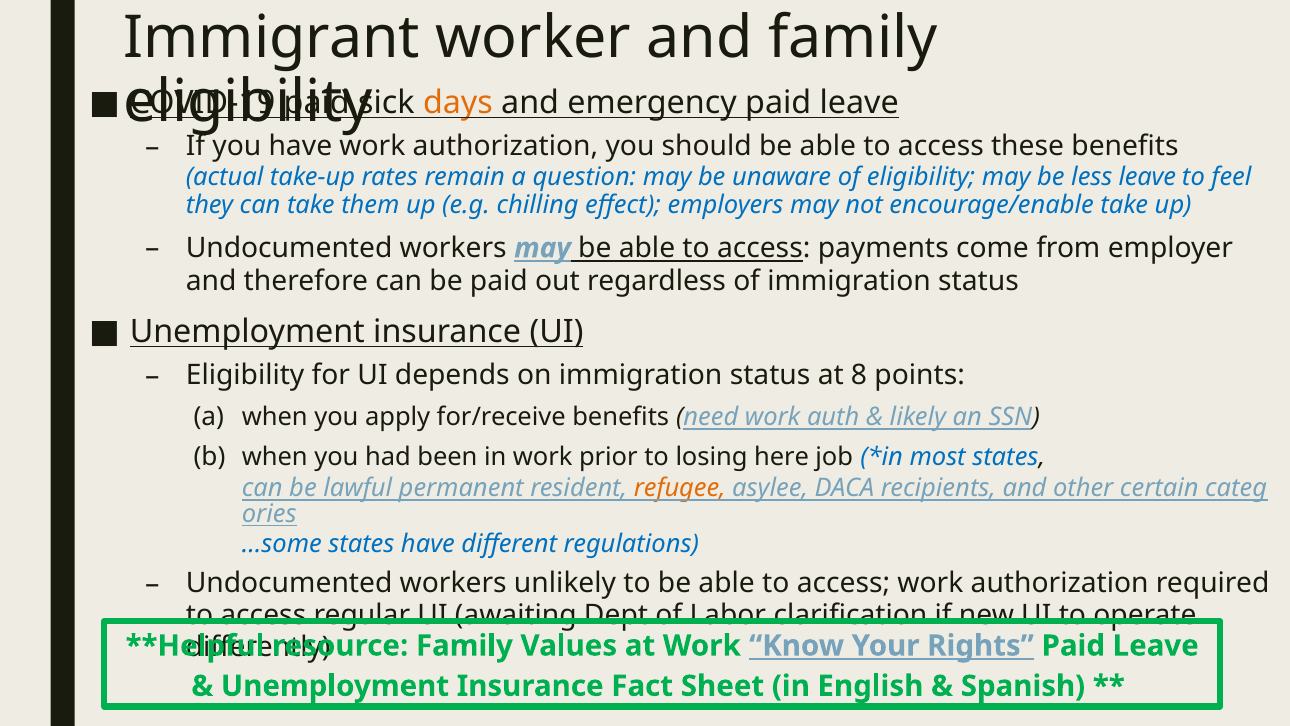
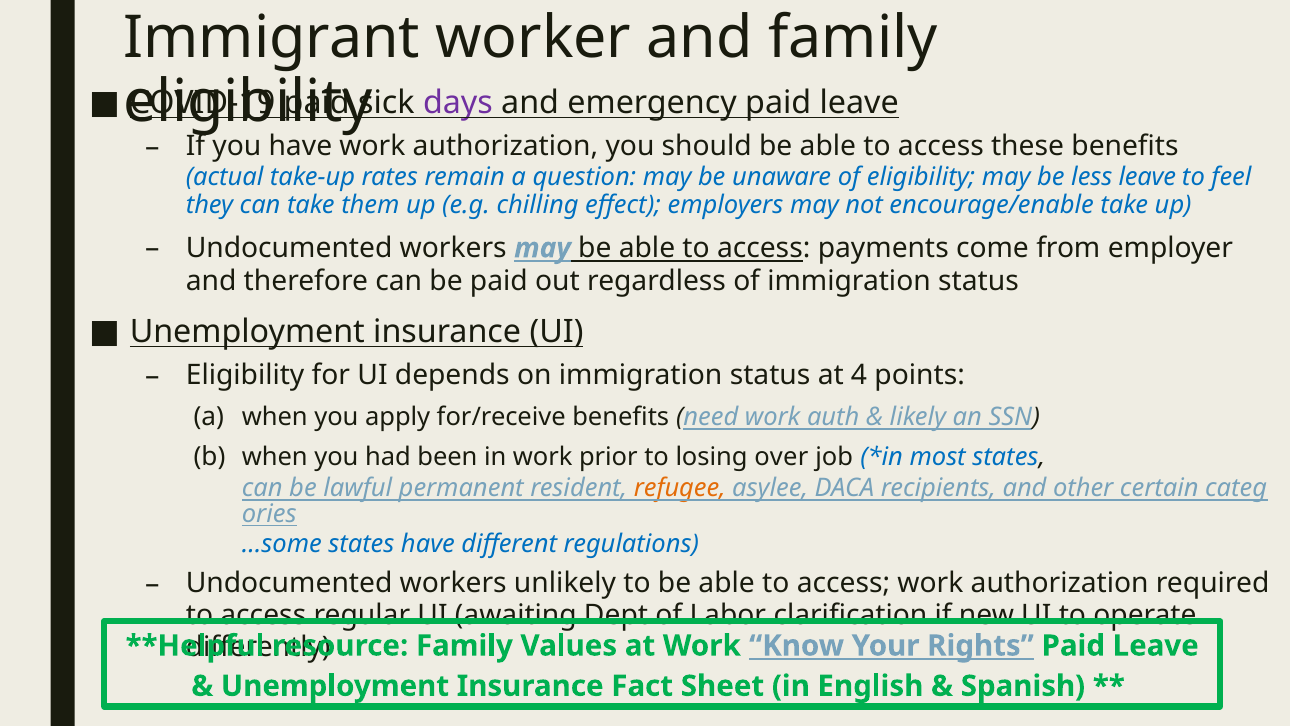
days colour: orange -> purple
8: 8 -> 4
here: here -> over
